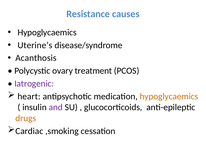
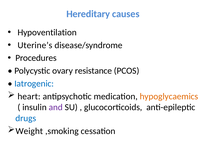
Resistance: Resistance -> Hereditary
Hypoglycaemics at (47, 33): Hypoglycaemics -> Hypoventilation
Acanthosis: Acanthosis -> Procedures
treatment: treatment -> resistance
Iatrogenic colour: purple -> blue
drugs colour: orange -> blue
Cardiac: Cardiac -> Weight
